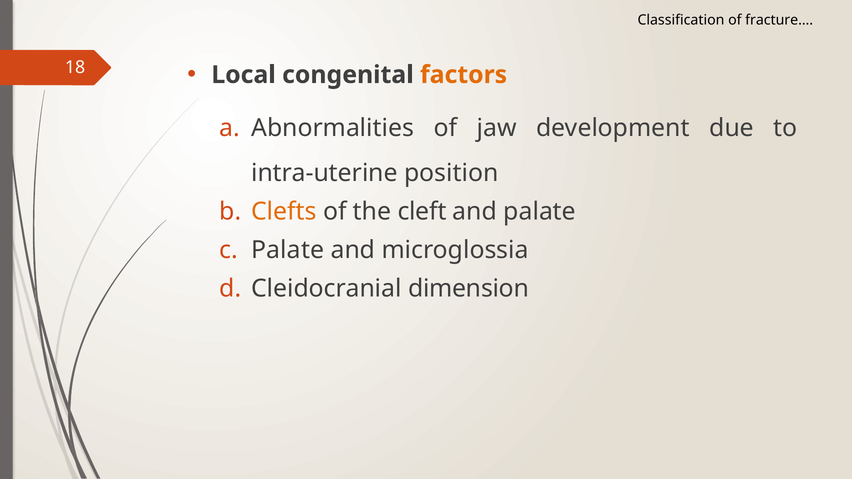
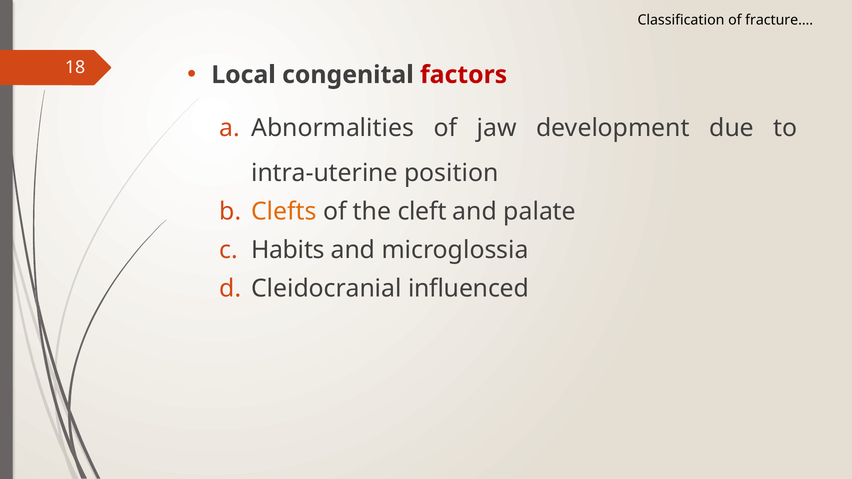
factors colour: orange -> red
Palate at (288, 250): Palate -> Habits
dimension: dimension -> influenced
